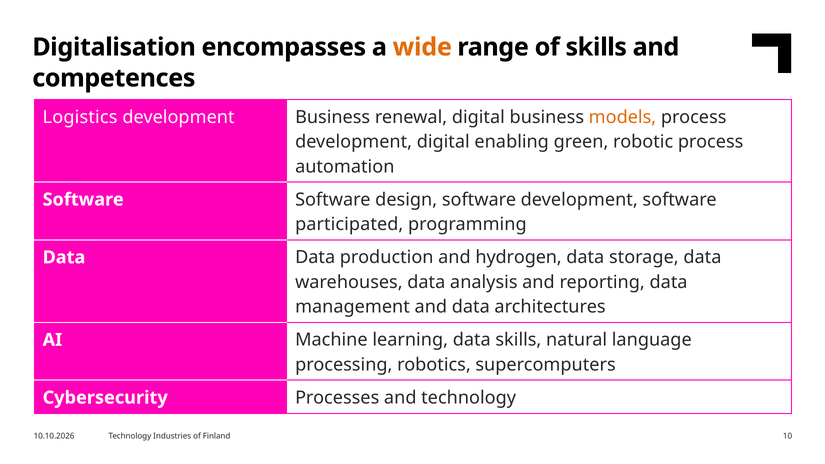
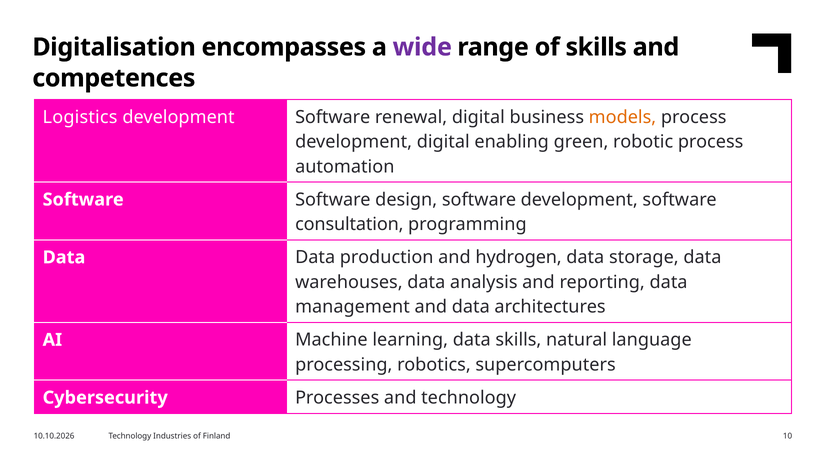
wide colour: orange -> purple
Business at (333, 117): Business -> Software
participated: participated -> consultation
